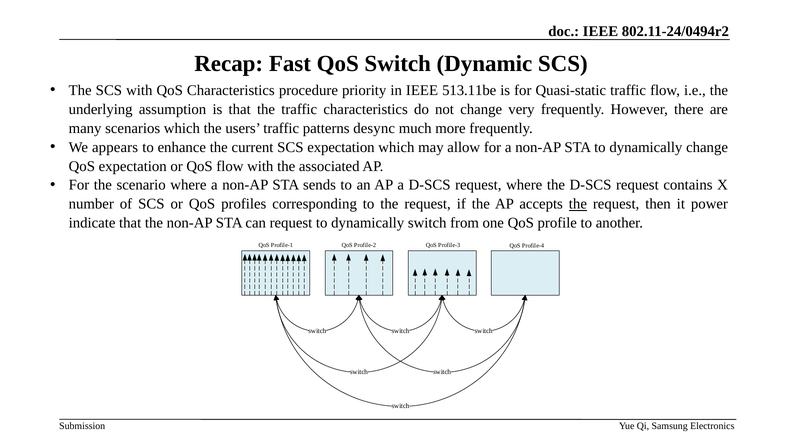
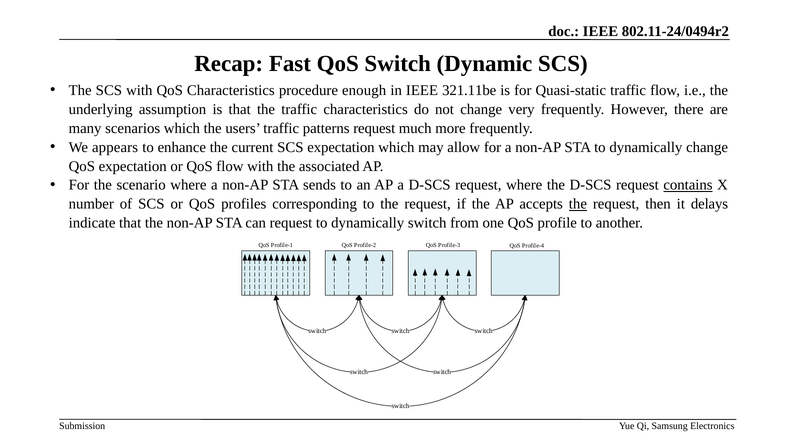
priority: priority -> enough
513.11be: 513.11be -> 321.11be
patterns desync: desync -> request
contains underline: none -> present
power: power -> delays
